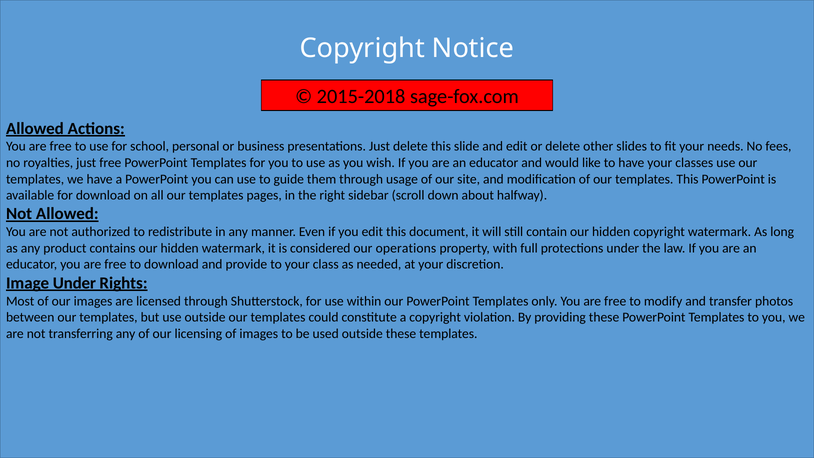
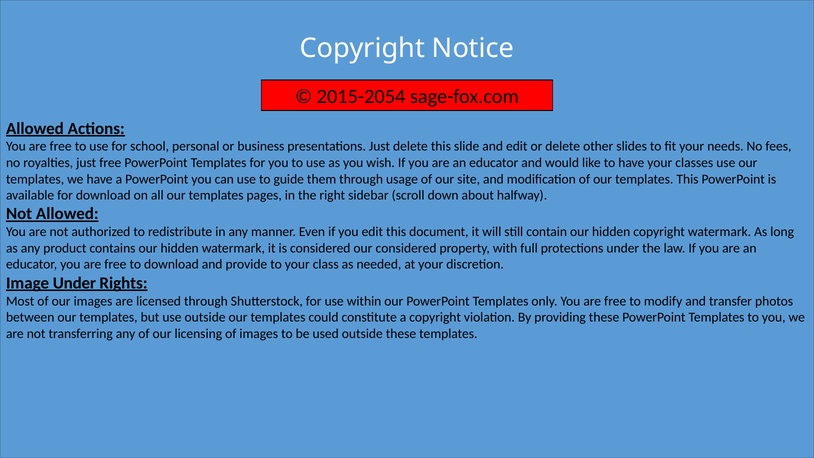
2015-2018: 2015-2018 -> 2015-2054
our operations: operations -> considered
